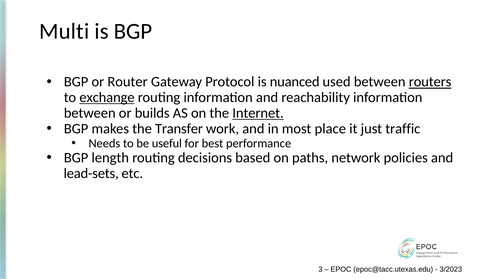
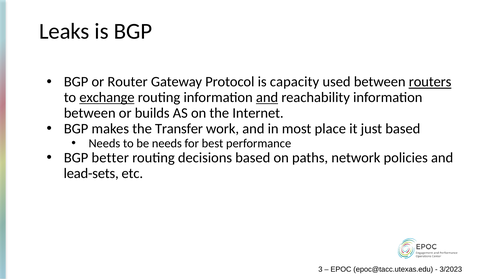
Multi: Multi -> Leaks
nuanced: nuanced -> capacity
and at (267, 98) underline: none -> present
Internet underline: present -> none
just traffic: traffic -> based
be useful: useful -> needs
length: length -> better
